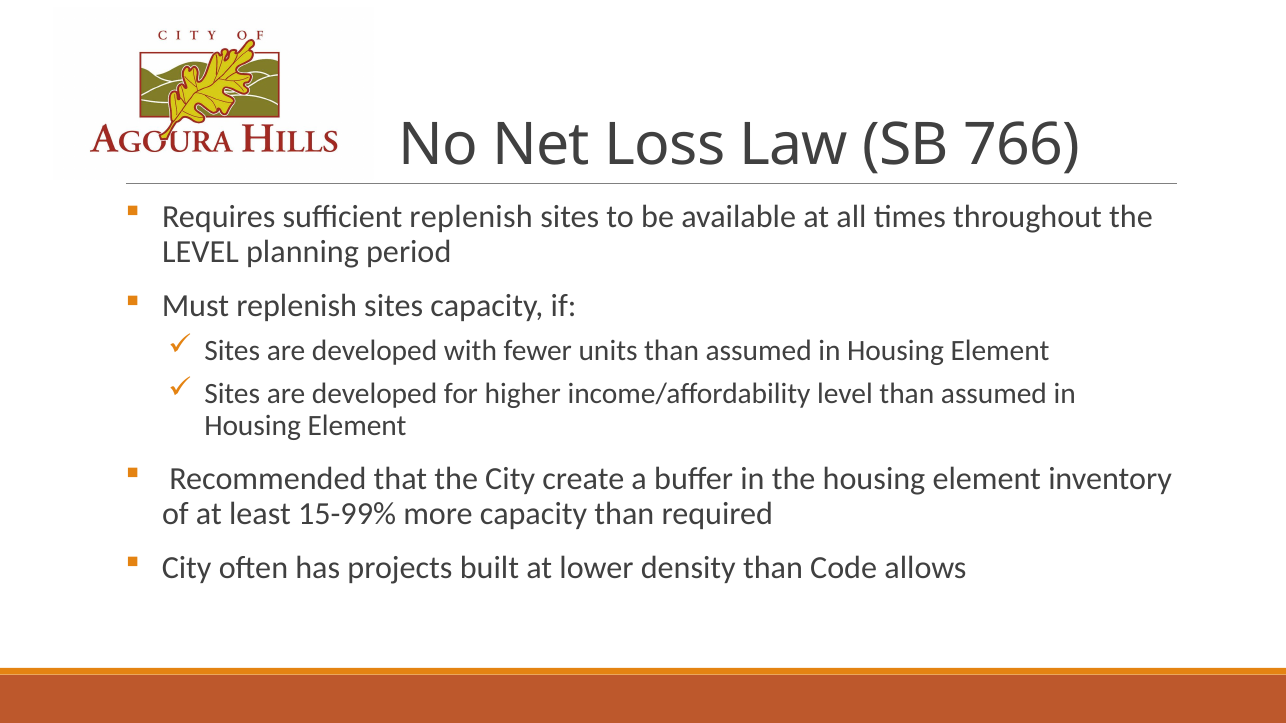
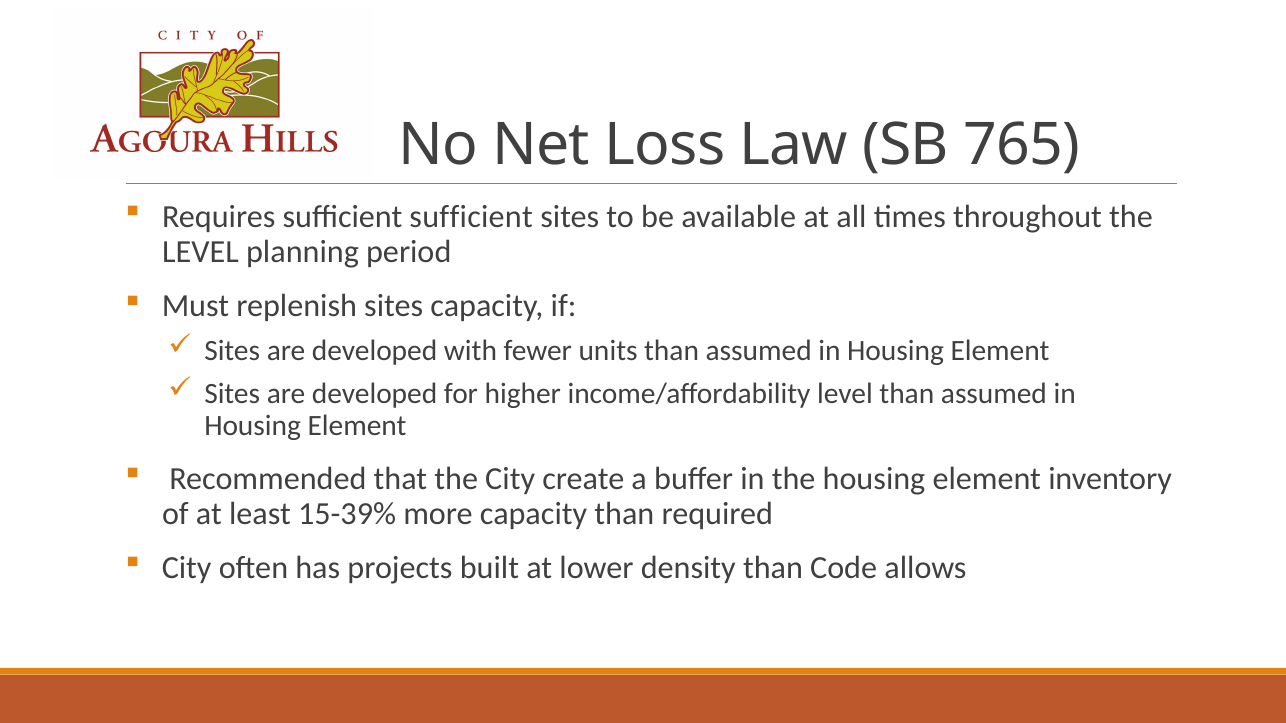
766: 766 -> 765
sufficient replenish: replenish -> sufficient
15-99%: 15-99% -> 15-39%
